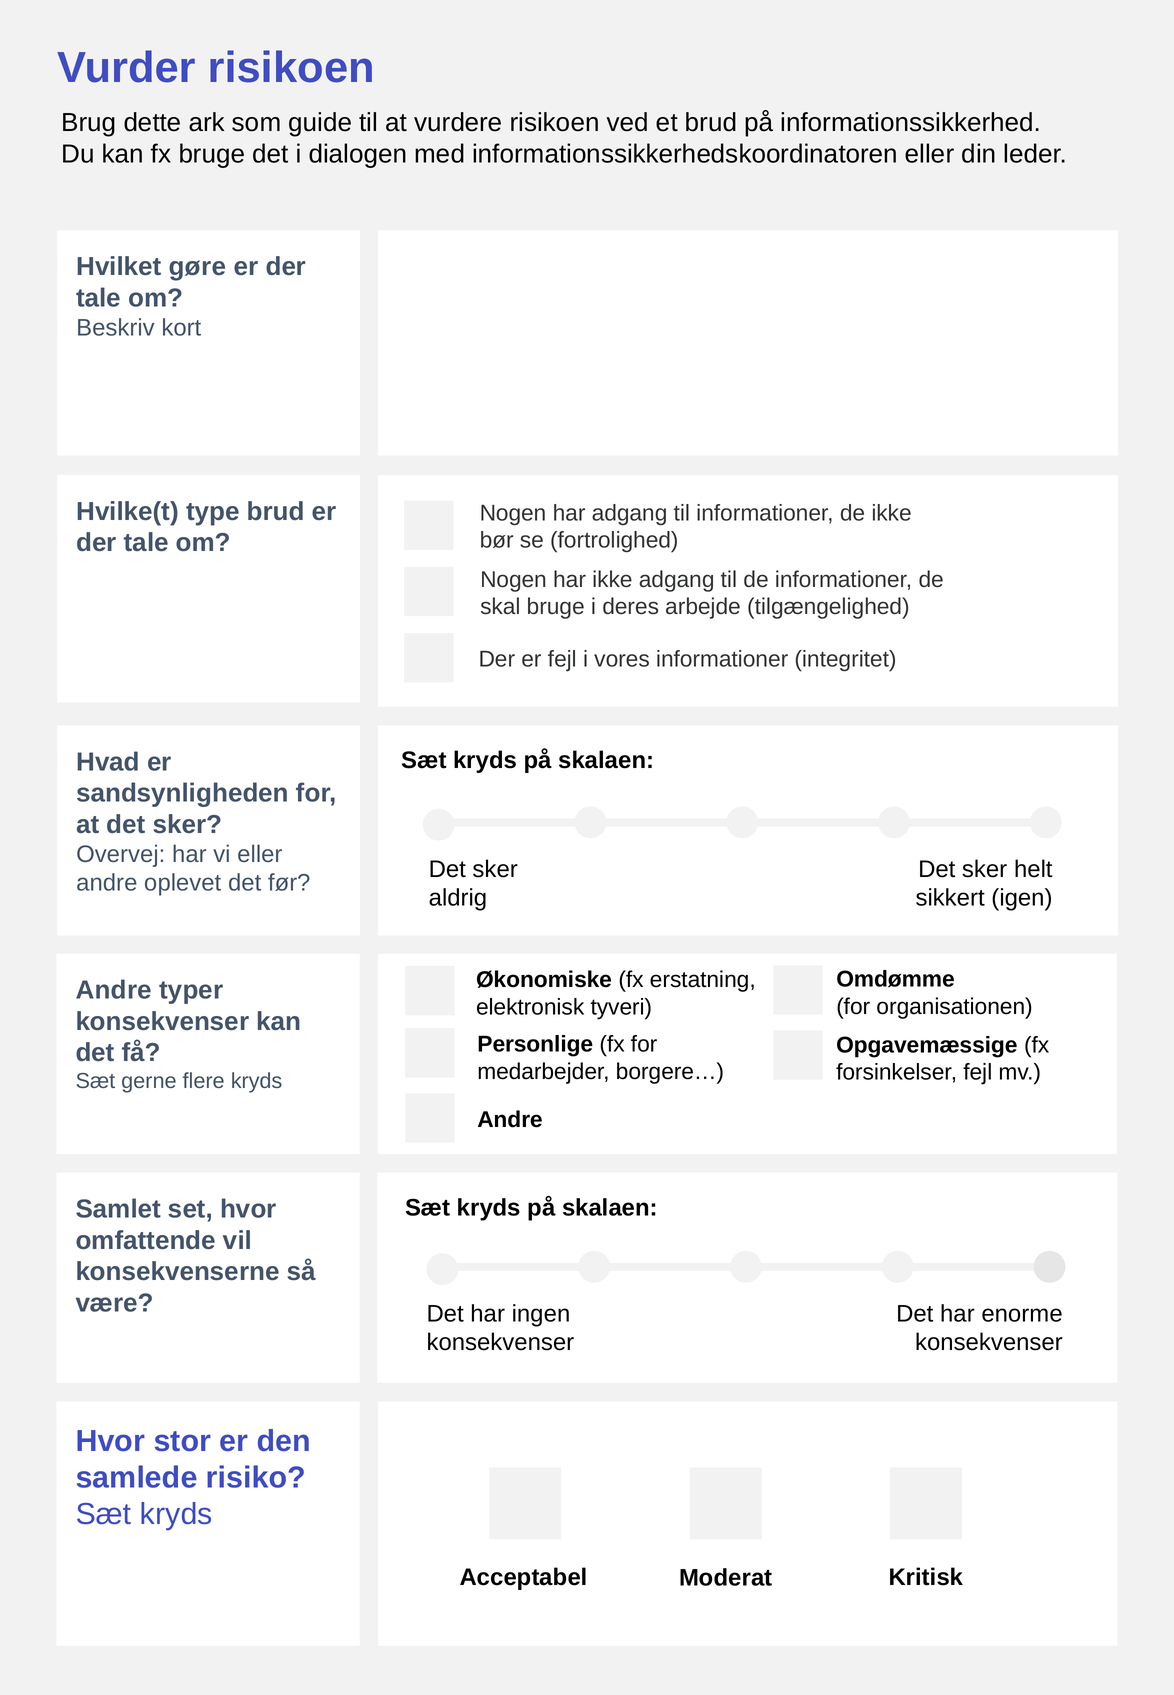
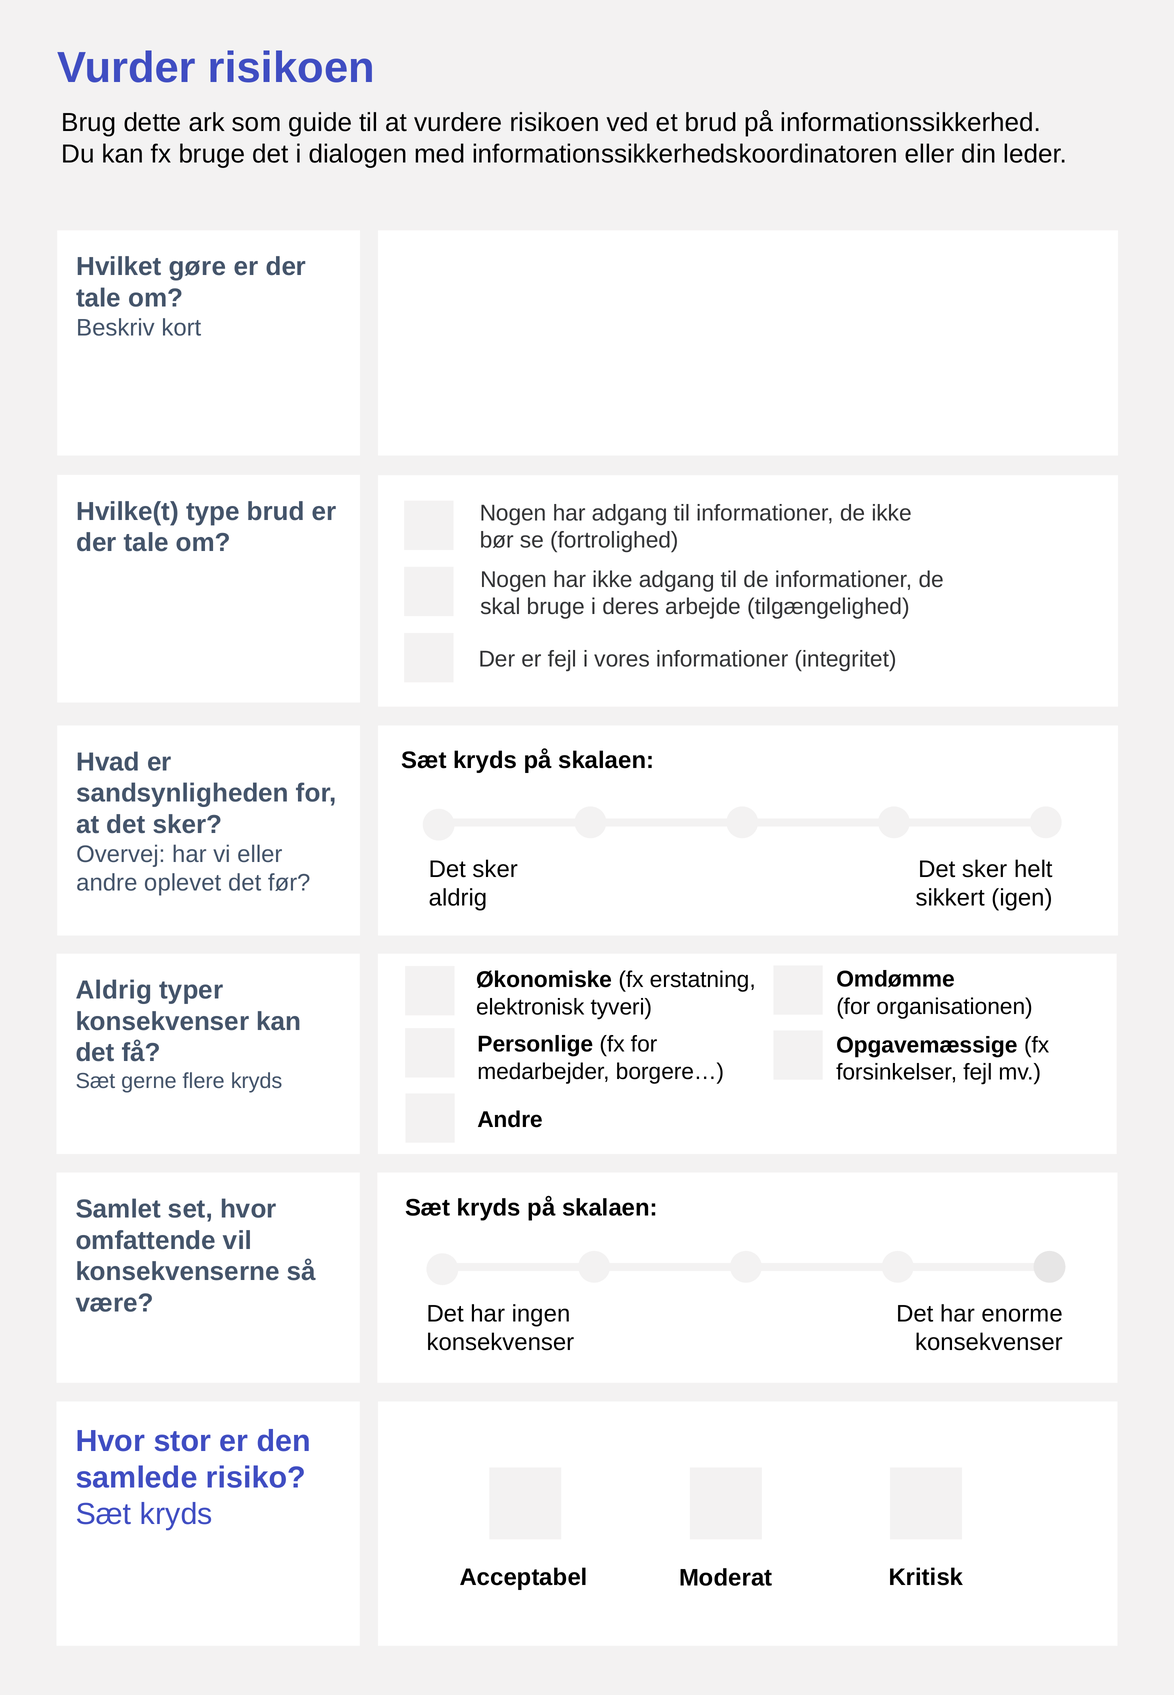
Andre at (114, 991): Andre -> Aldrig
